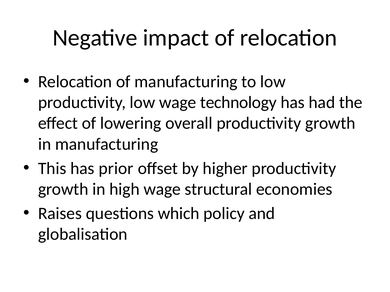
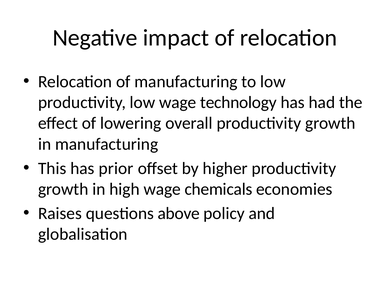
structural: structural -> chemicals
which: which -> above
